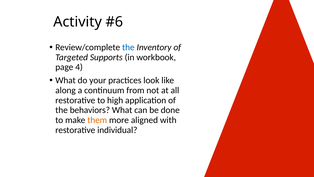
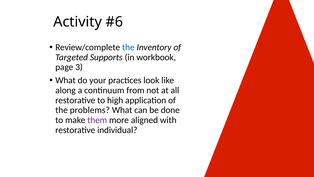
4: 4 -> 3
behaviors: behaviors -> problems
them colour: orange -> purple
